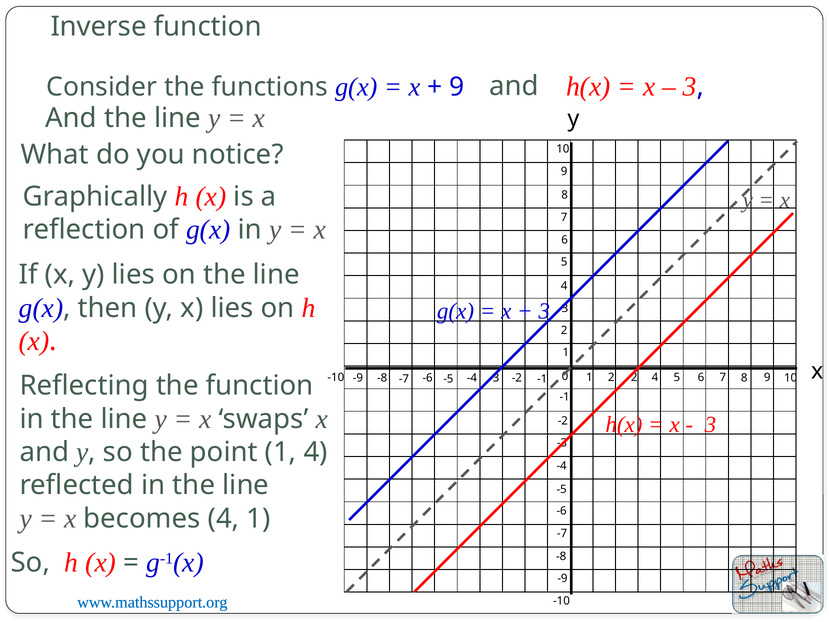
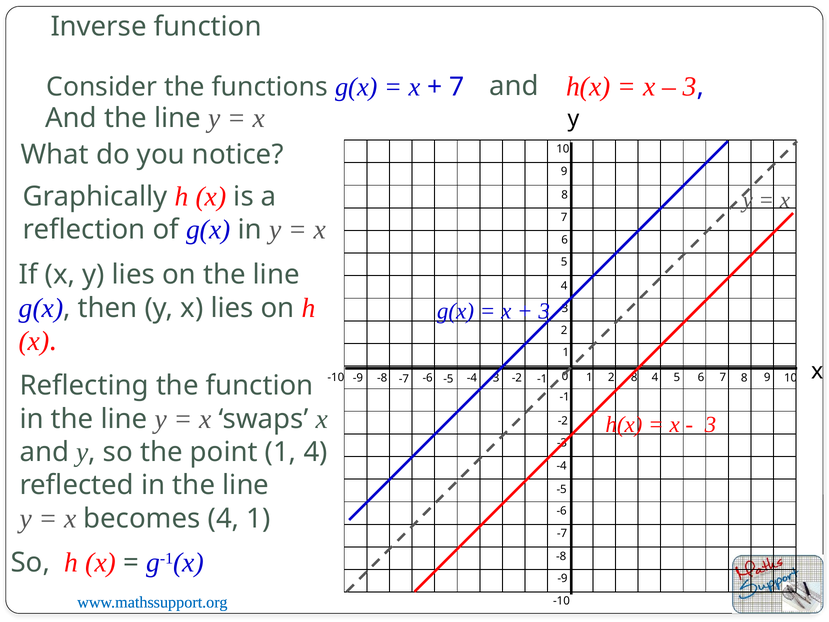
9 at (457, 87): 9 -> 7
2 2: 2 -> 8
